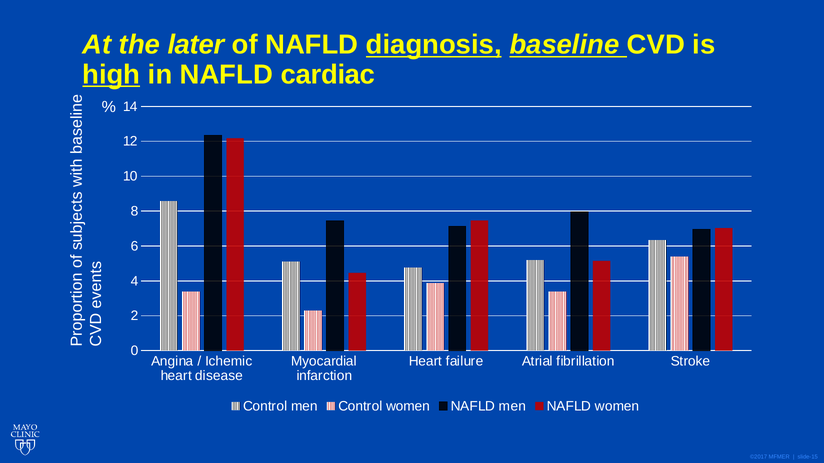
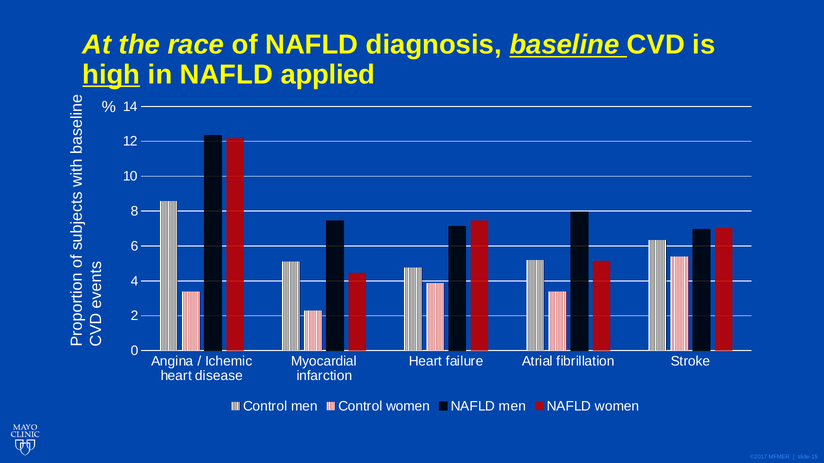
later: later -> race
diagnosis underline: present -> none
cardiac: cardiac -> applied
